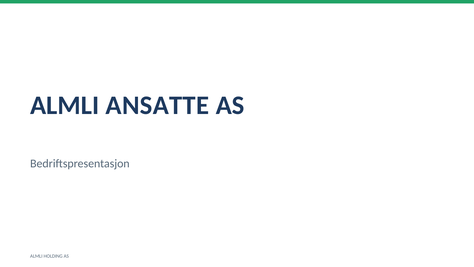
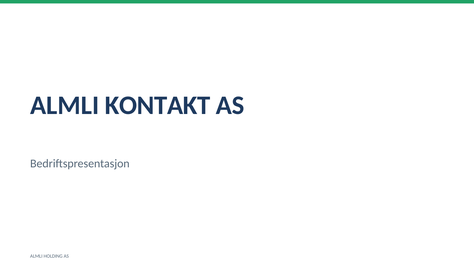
ANSATTE: ANSATTE -> KONTAKT
